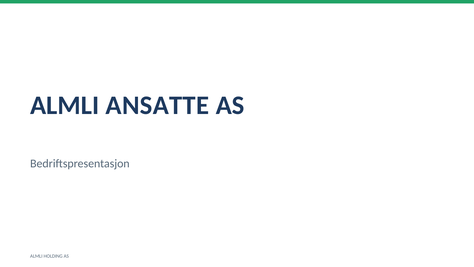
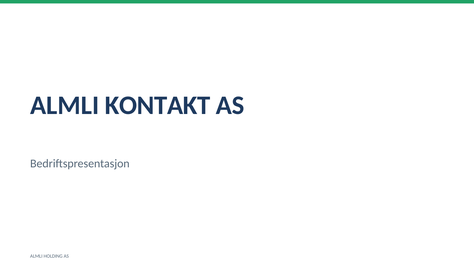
ANSATTE: ANSATTE -> KONTAKT
